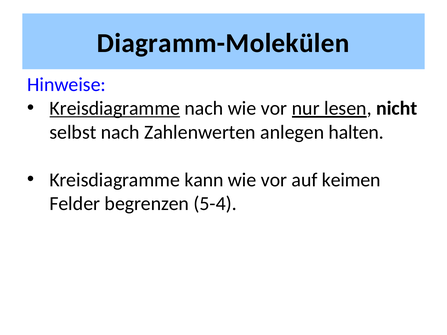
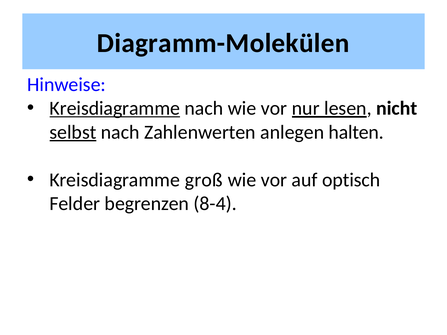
selbst underline: none -> present
kann: kann -> groß
keimen: keimen -> optisch
5-4: 5-4 -> 8-4
